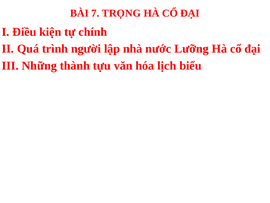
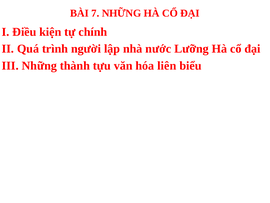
7 TRỌNG: TRỌNG -> NHỮNG
lịch: lịch -> liên
